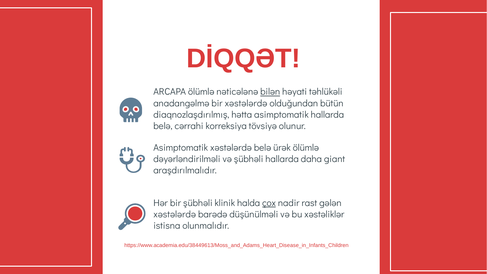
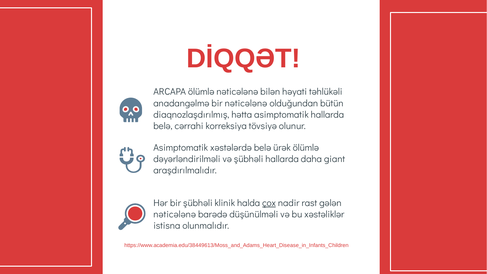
bilən underline: present -> none
bir xəstələrdə: xəstələrdə -> nəticələnə
xəstələrdə at (175, 214): xəstələrdə -> nəticələnə
